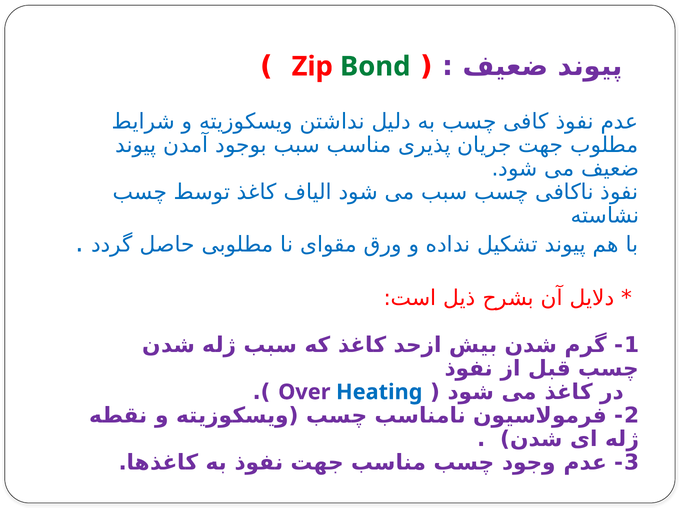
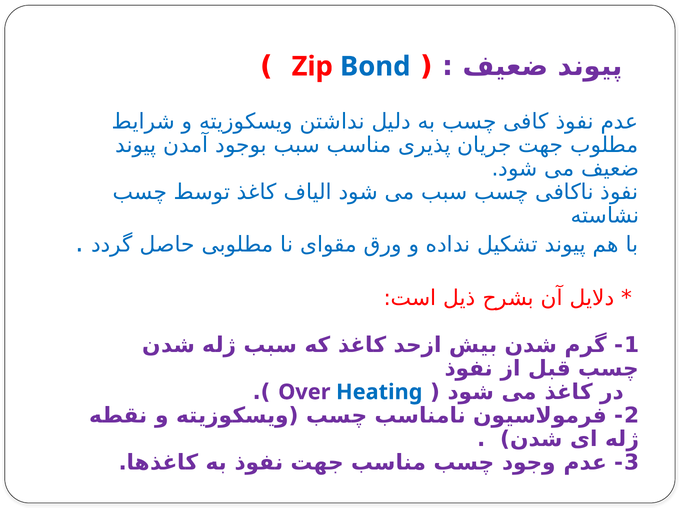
Bond colour: green -> blue
